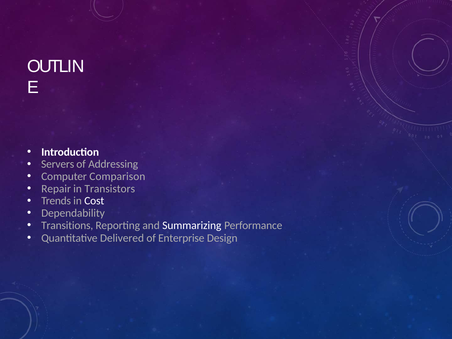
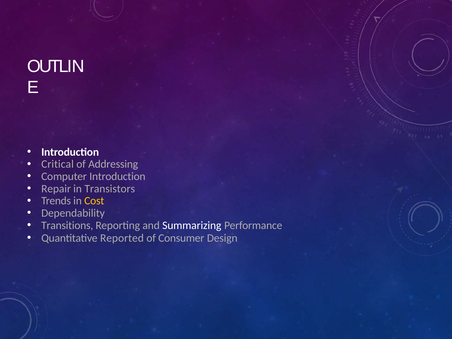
Servers: Servers -> Critical
Computer Comparison: Comparison -> Introduction
Cost colour: white -> yellow
Delivered: Delivered -> Reported
Enterprise: Enterprise -> Consumer
